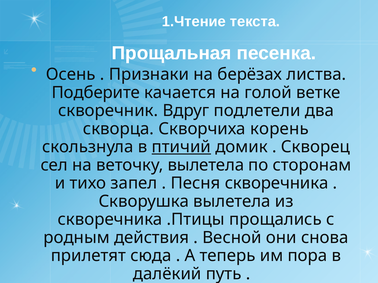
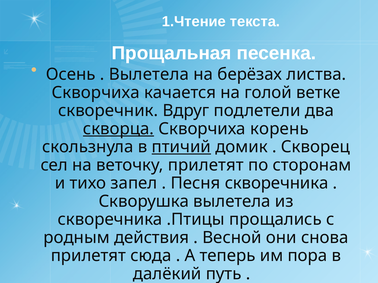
Признаки at (149, 75): Признаки -> Вылетела
Подберите at (96, 93): Подберите -> Скворчиха
скворца underline: none -> present
веточку вылетела: вылетела -> прилетят
